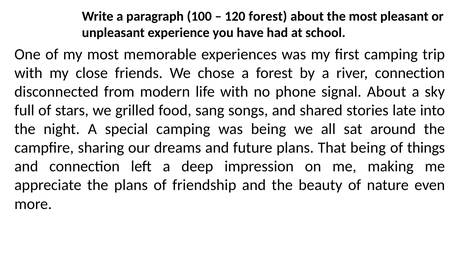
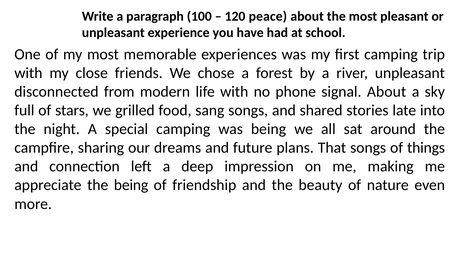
120 forest: forest -> peace
river connection: connection -> unpleasant
That being: being -> songs
the plans: plans -> being
